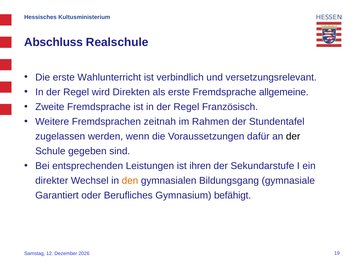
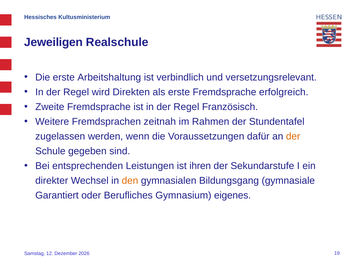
Abschluss: Abschluss -> Jeweiligen
Wahlunterricht: Wahlunterricht -> Arbeitshaltung
allgemeine: allgemeine -> erfolgreich
der at (293, 136) colour: black -> orange
befähigt: befähigt -> eigenes
